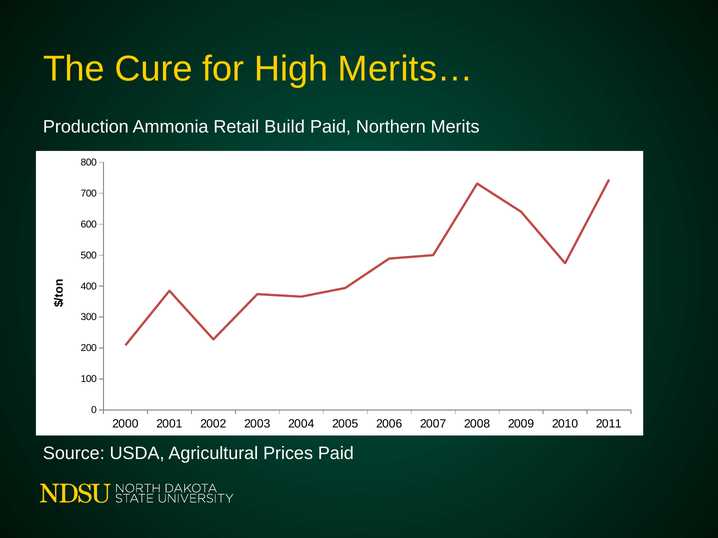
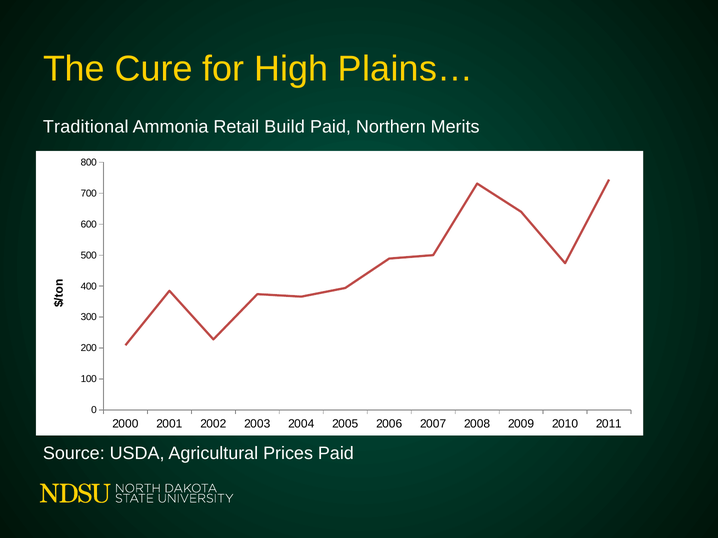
Merits…: Merits… -> Plains…
Production: Production -> Traditional
